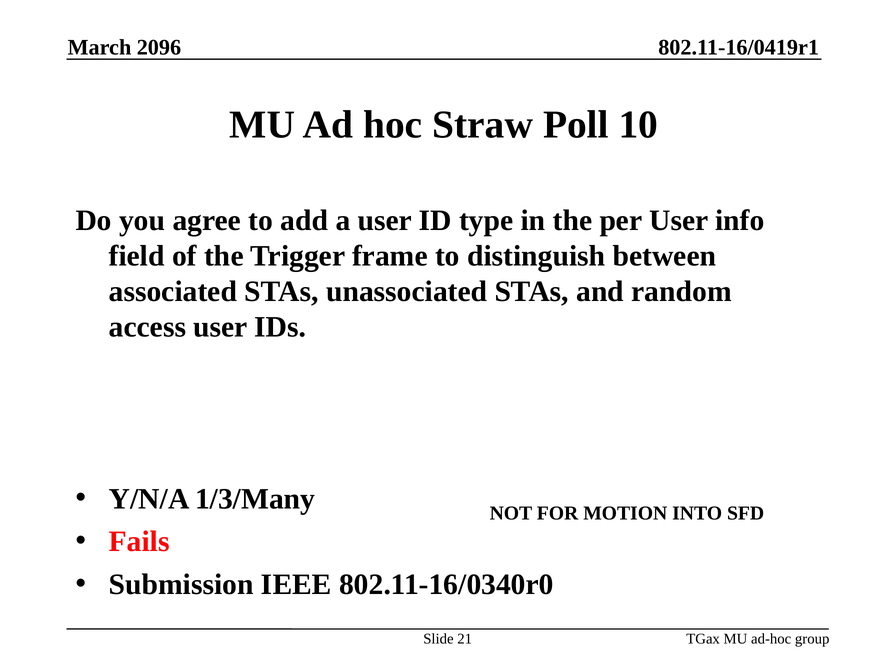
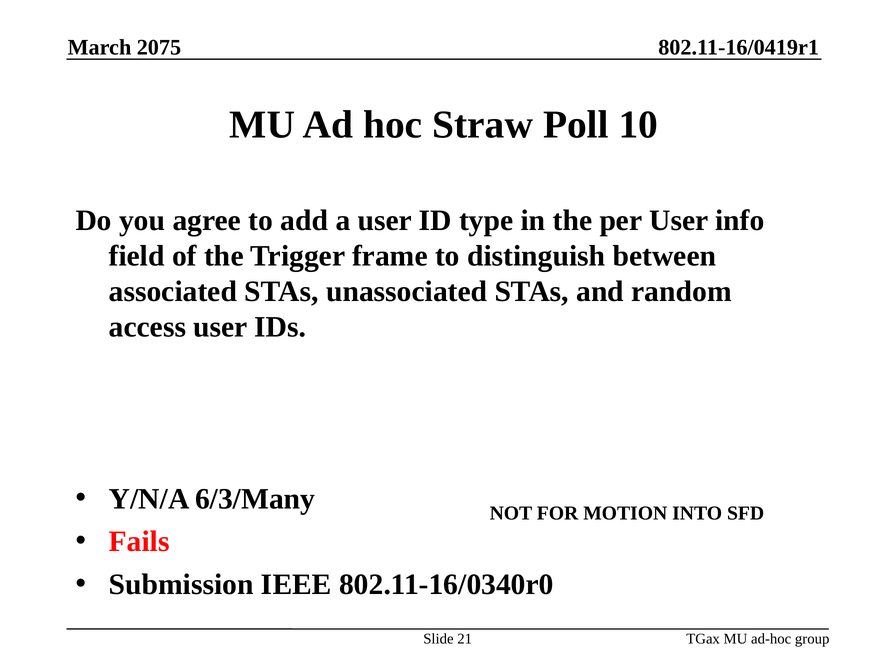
2096: 2096 -> 2075
1/3/Many: 1/3/Many -> 6/3/Many
